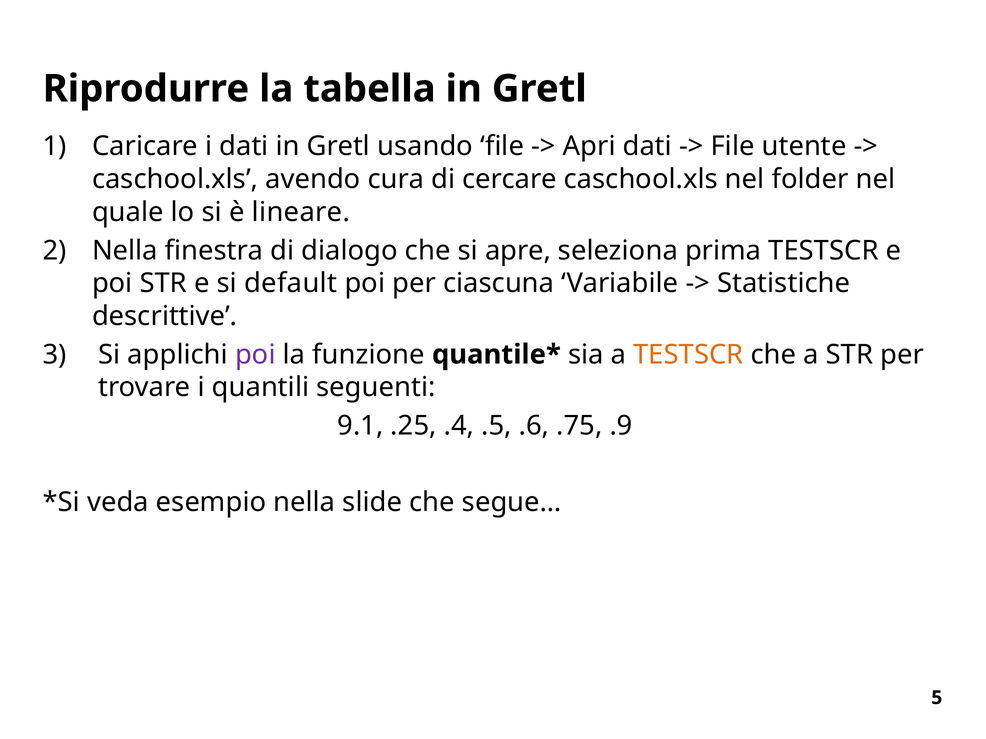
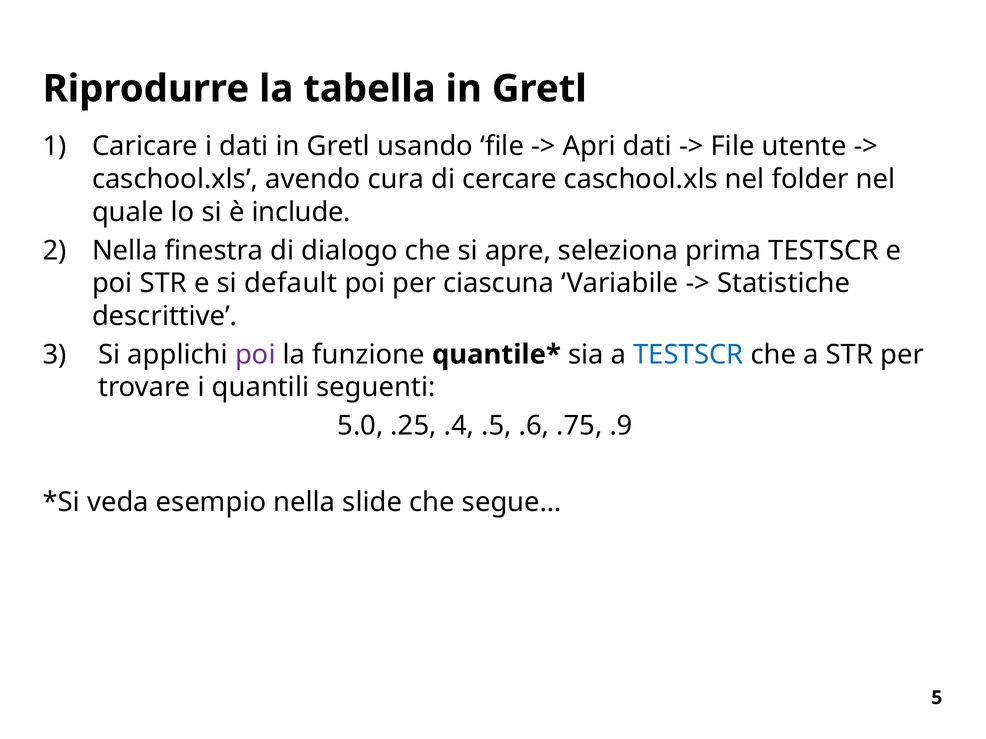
lineare: lineare -> include
TESTSCR at (688, 355) colour: orange -> blue
9.1: 9.1 -> 5.0
